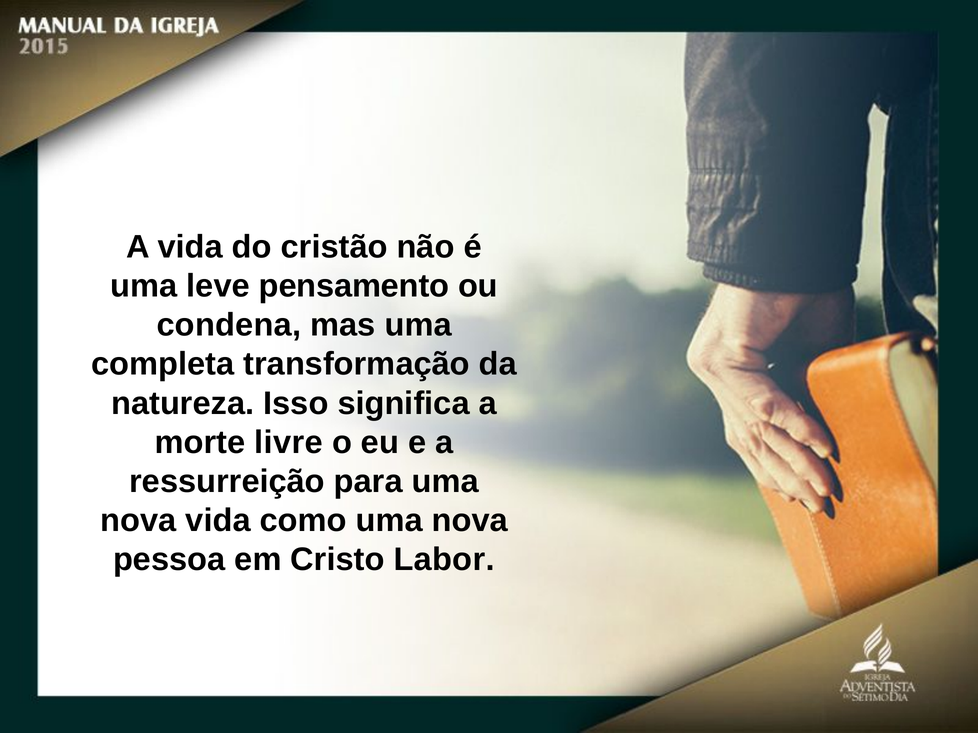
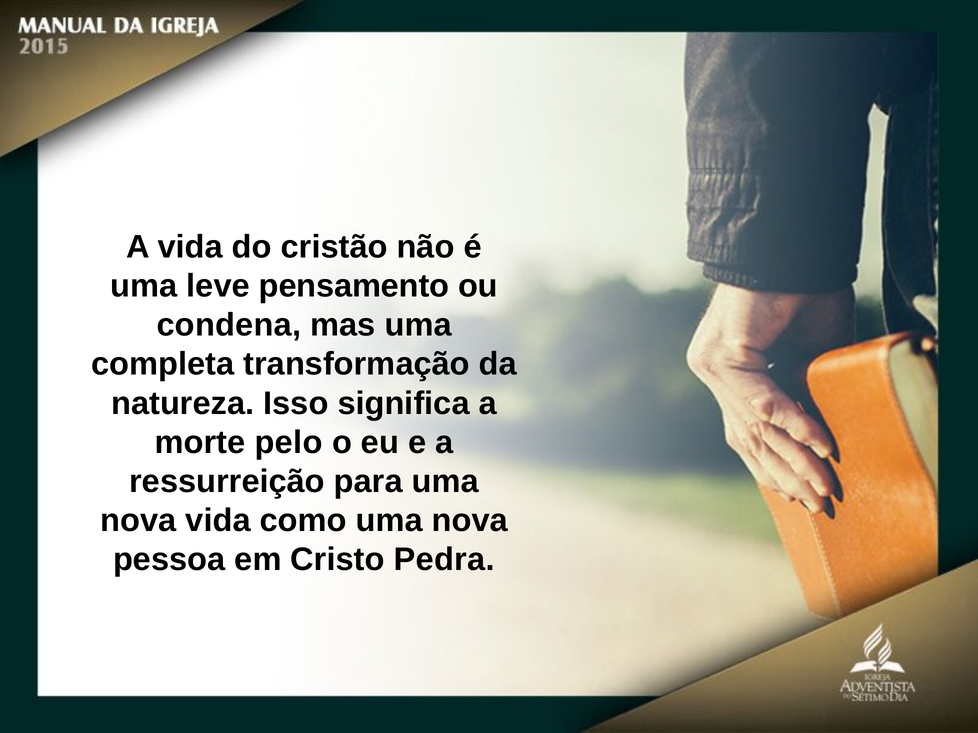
livre: livre -> pelo
Labor: Labor -> Pedra
